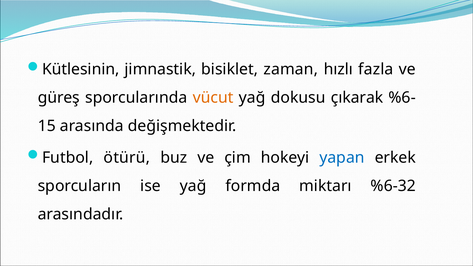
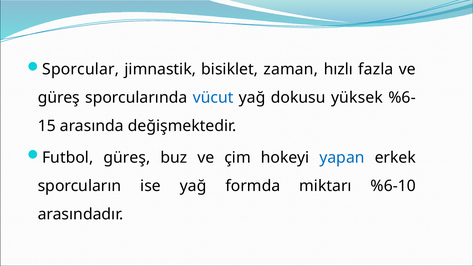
Kütlesinin: Kütlesinin -> Sporcular
vücut colour: orange -> blue
çıkarak: çıkarak -> yüksek
Futbol ötürü: ötürü -> güreş
%6-32: %6-32 -> %6-10
